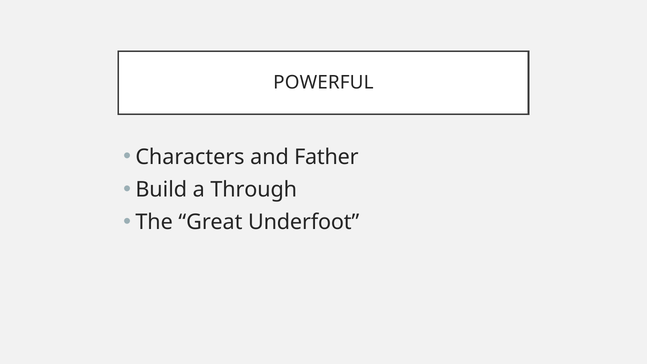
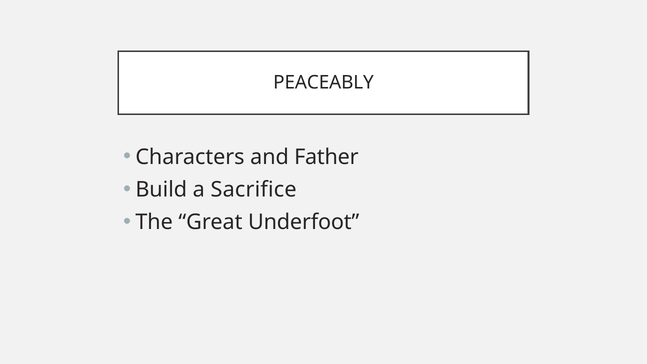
POWERFUL: POWERFUL -> PEACEABLY
Through: Through -> Sacrifice
